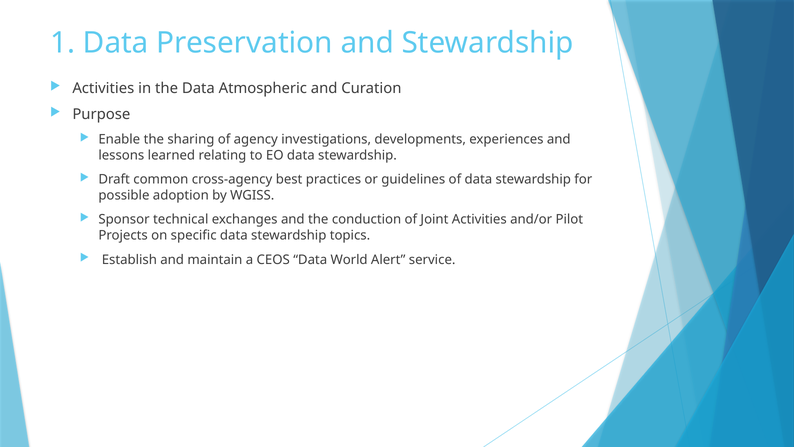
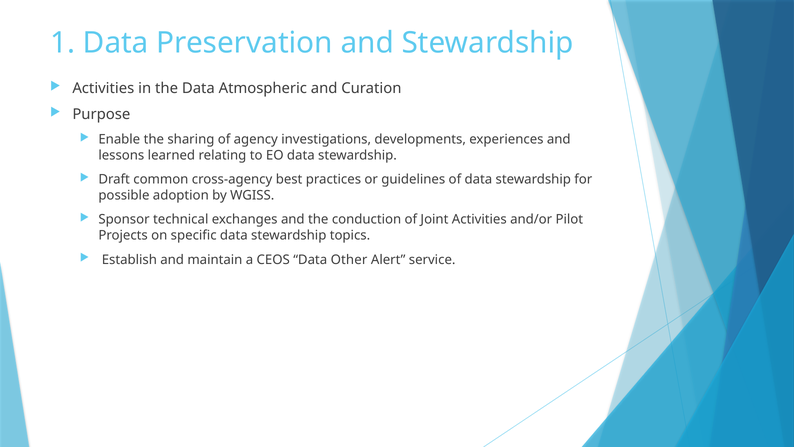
World: World -> Other
